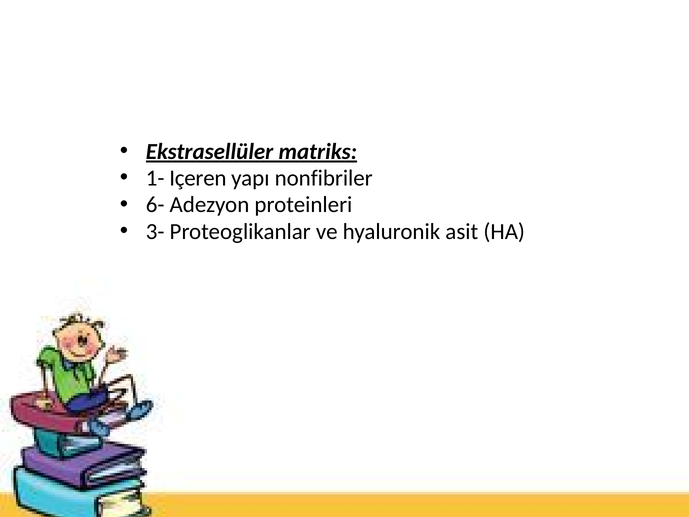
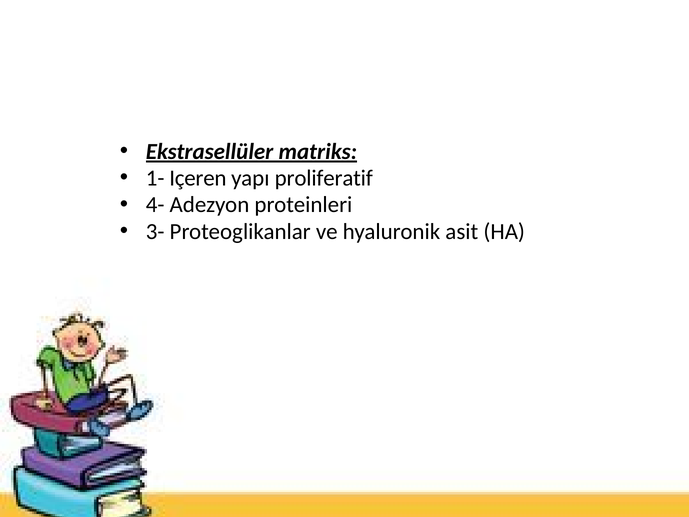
nonfibriler: nonfibriler -> proliferatif
6-: 6- -> 4-
